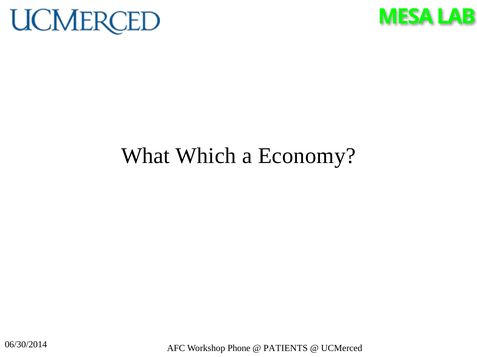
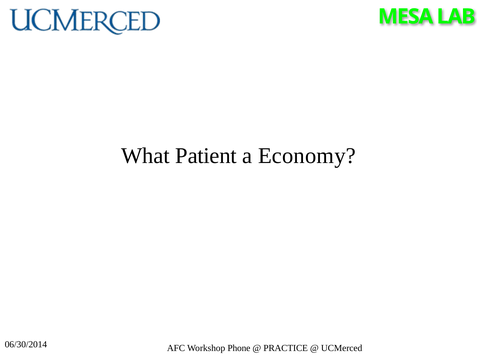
Which: Which -> Patient
PATIENTS: PATIENTS -> PRACTICE
